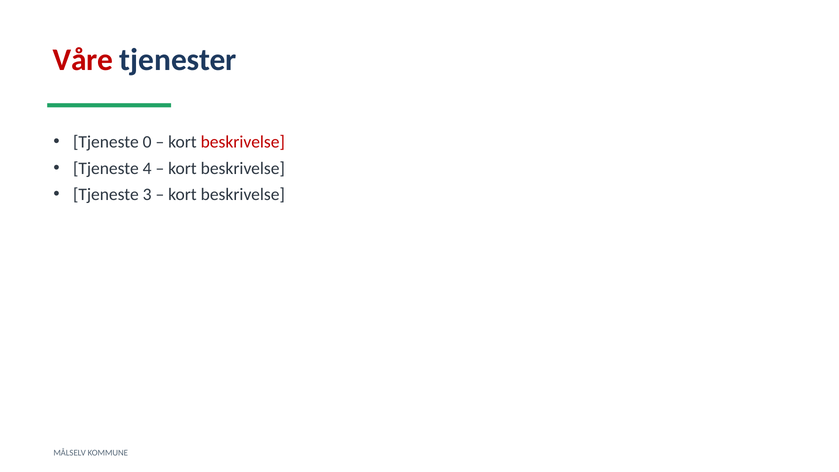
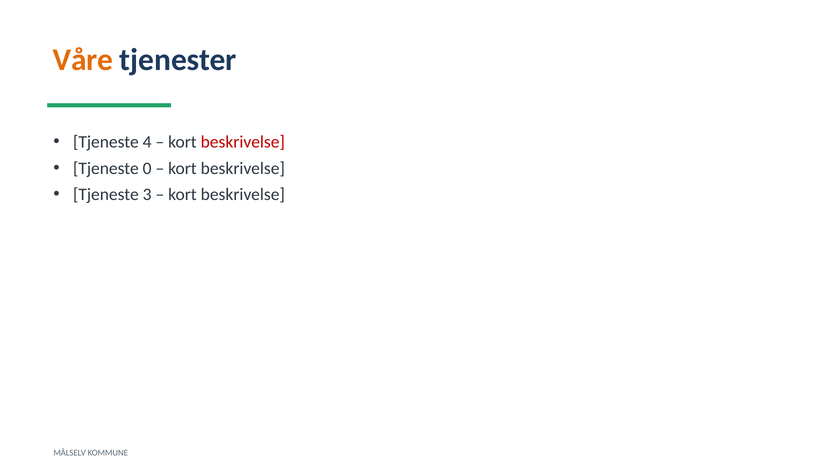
Våre colour: red -> orange
0: 0 -> 4
4: 4 -> 0
